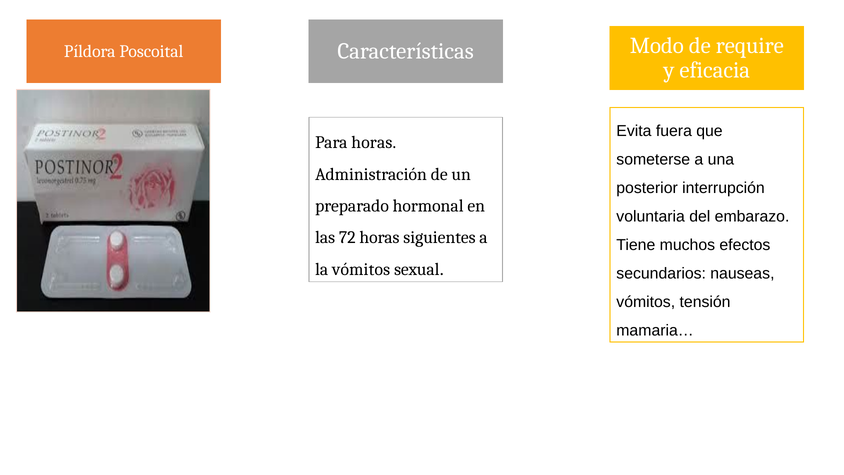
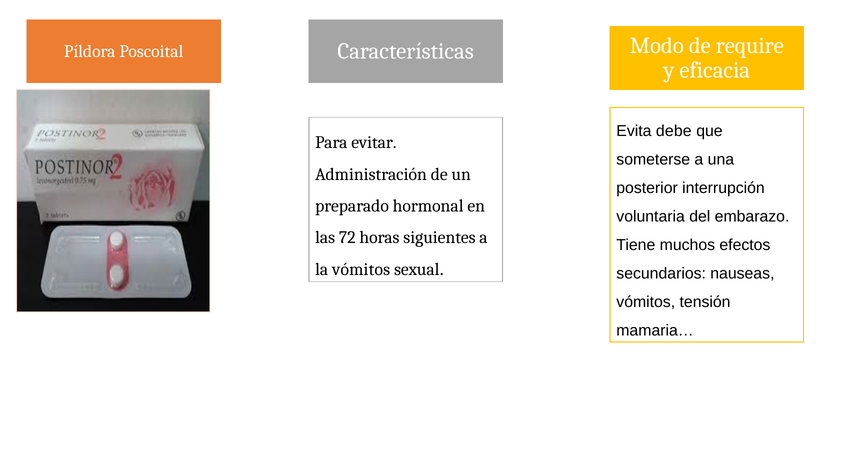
fuera: fuera -> debe
Para horas: horas -> evitar
